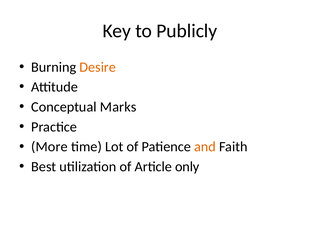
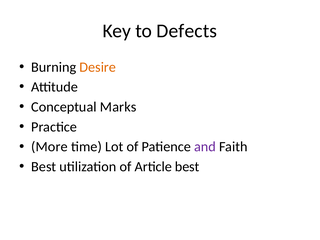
Publicly: Publicly -> Defects
and colour: orange -> purple
Article only: only -> best
